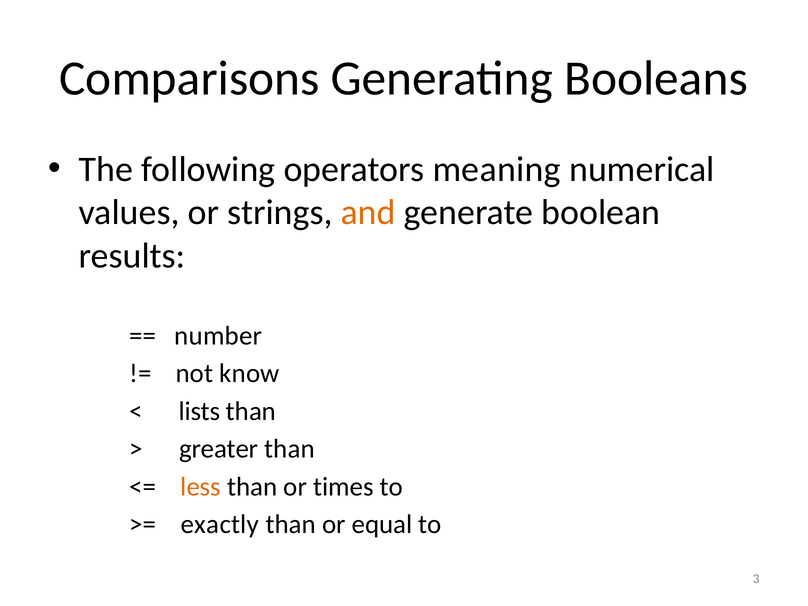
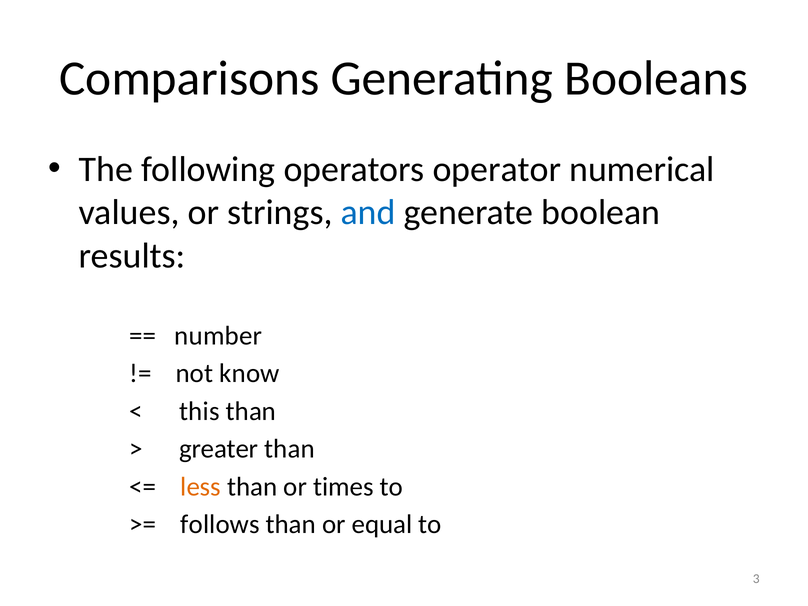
meaning: meaning -> operator
and colour: orange -> blue
lists: lists -> this
exactly: exactly -> follows
